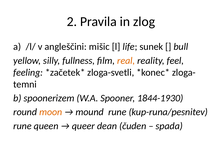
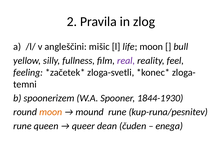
life sunek: sunek -> moon
real colour: orange -> purple
spada: spada -> enega
